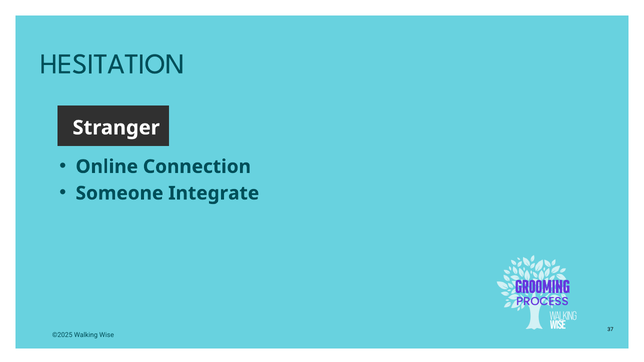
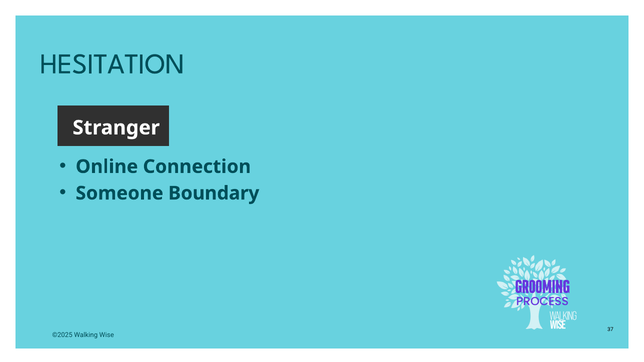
Integrate: Integrate -> Boundary
